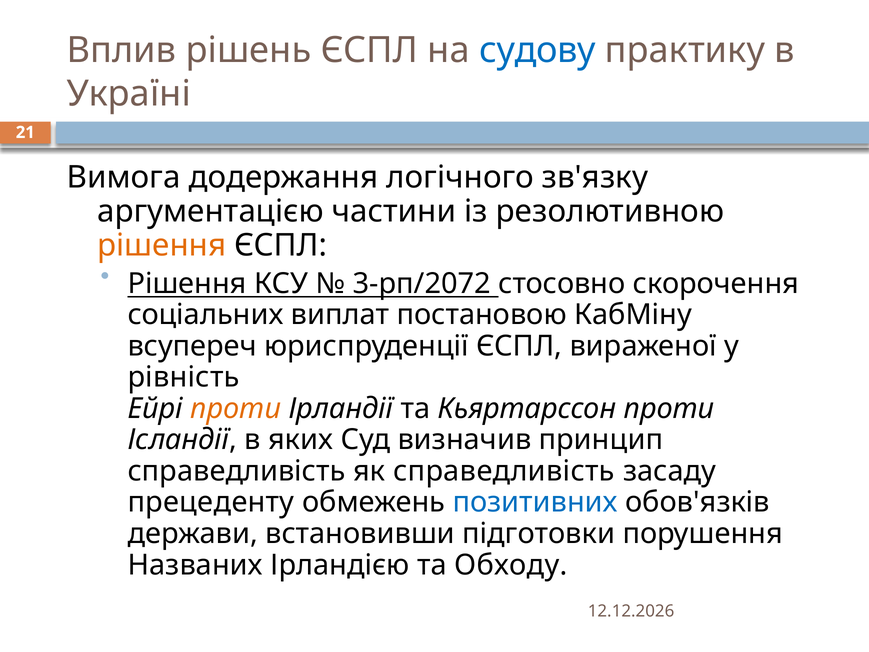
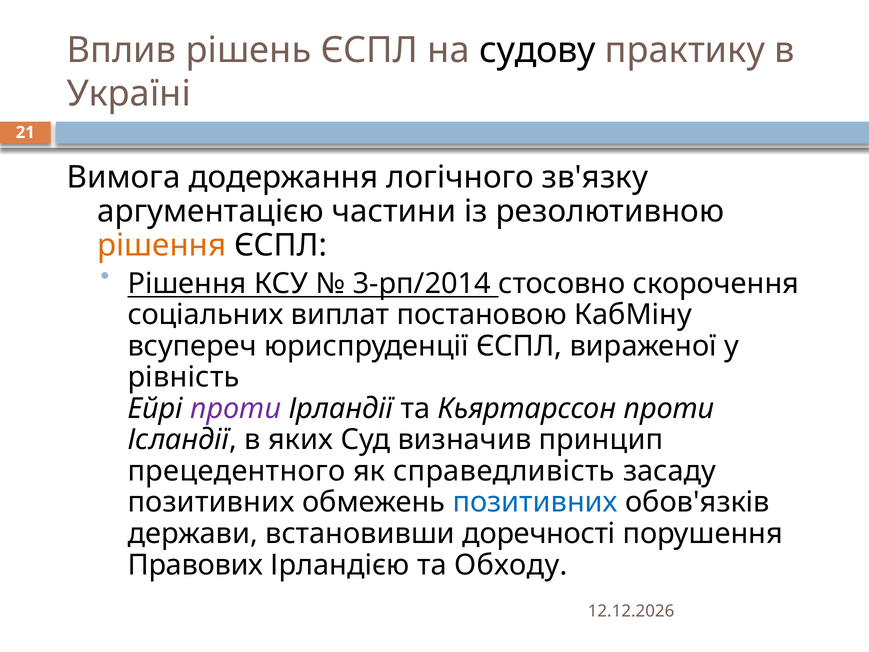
судову colour: blue -> black
3-рп/2072: 3-рп/2072 -> 3-рп/2014
проти at (236, 408) colour: orange -> purple
справедливість at (237, 471): справедливість -> прецедентного
прецеденту at (211, 502): прецеденту -> позитивних
підготовки: підготовки -> доречності
Названих: Названих -> Правових
